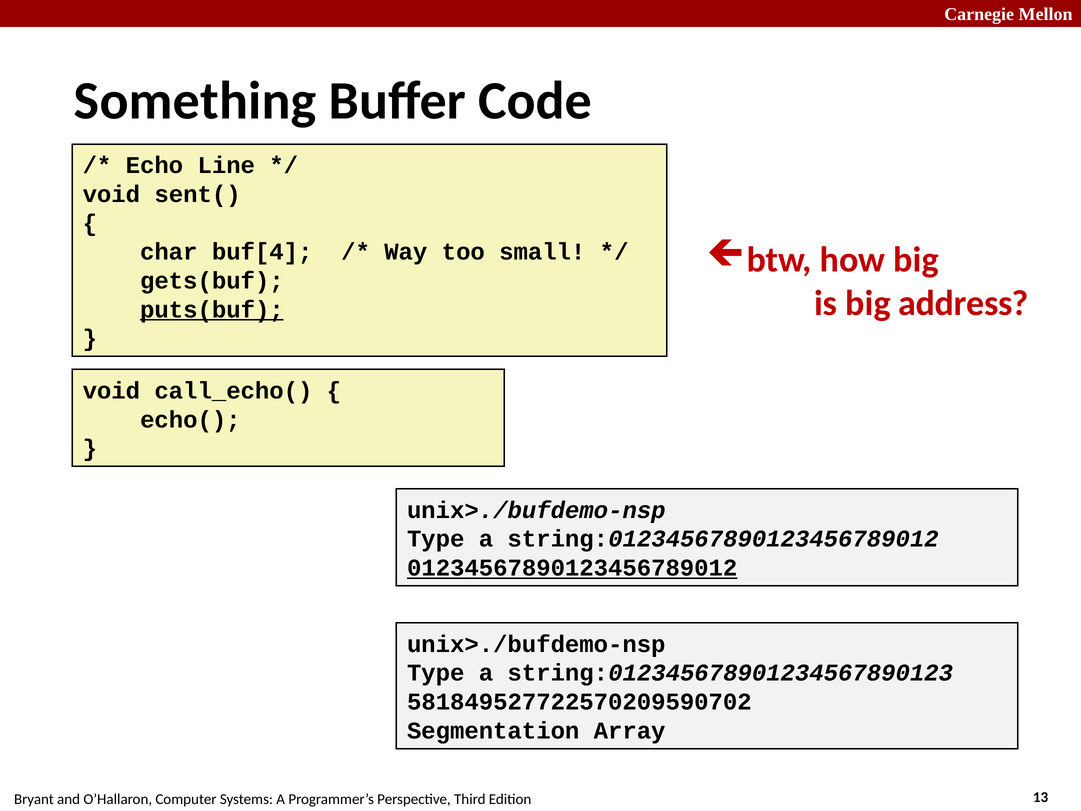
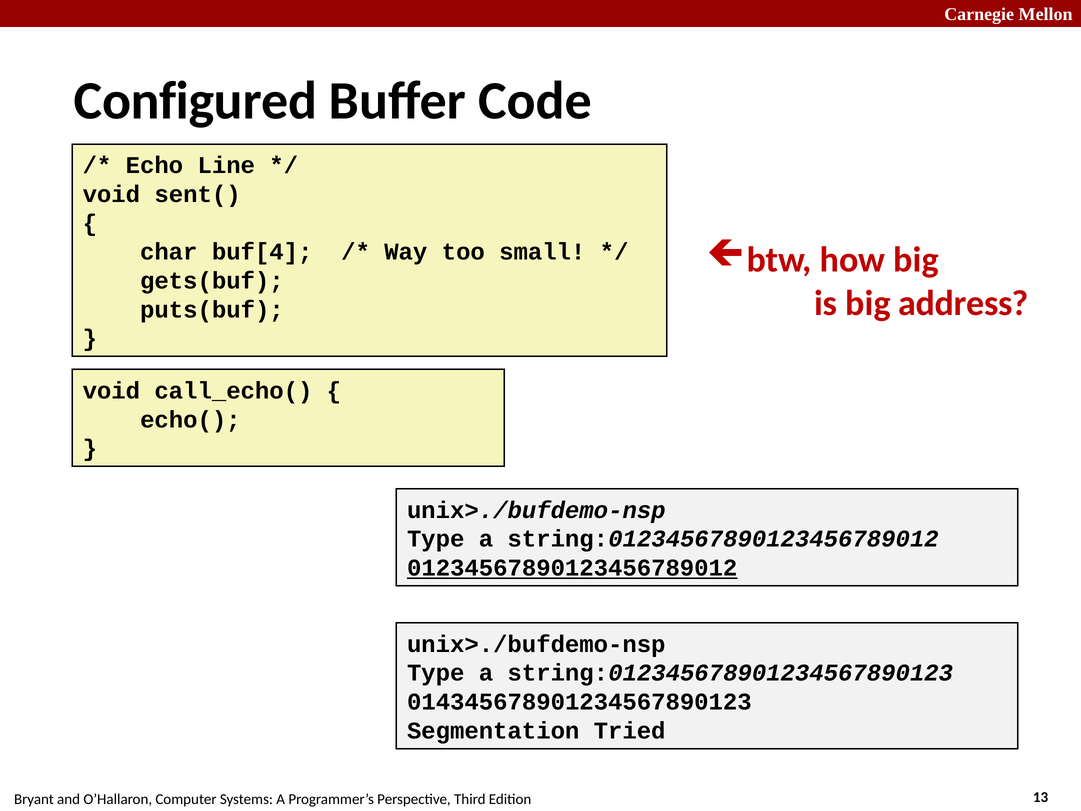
Something: Something -> Configured
puts(buf underline: present -> none
581849527722570209590702: 581849527722570209590702 -> 014345678901234567890123
Array: Array -> Tried
